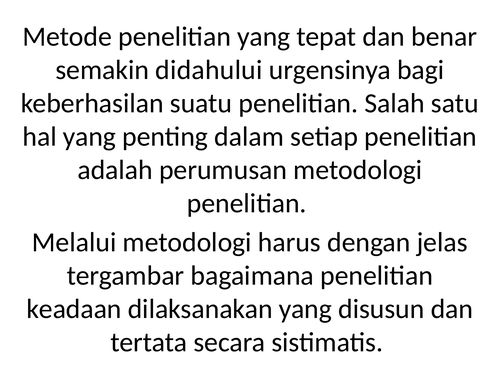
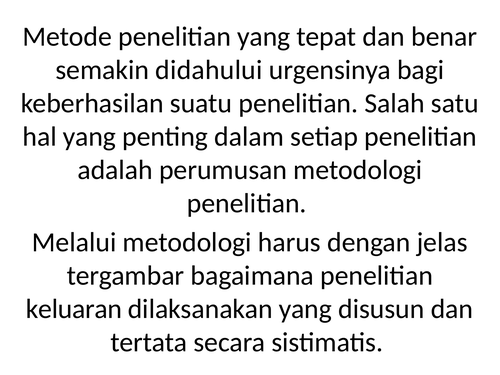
keadaan: keadaan -> keluaran
